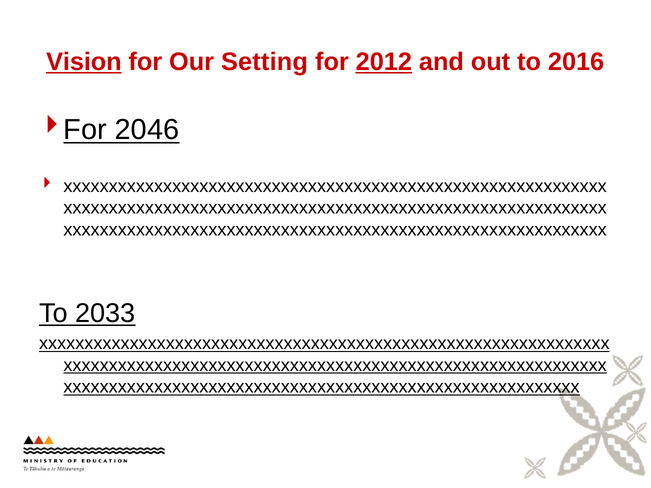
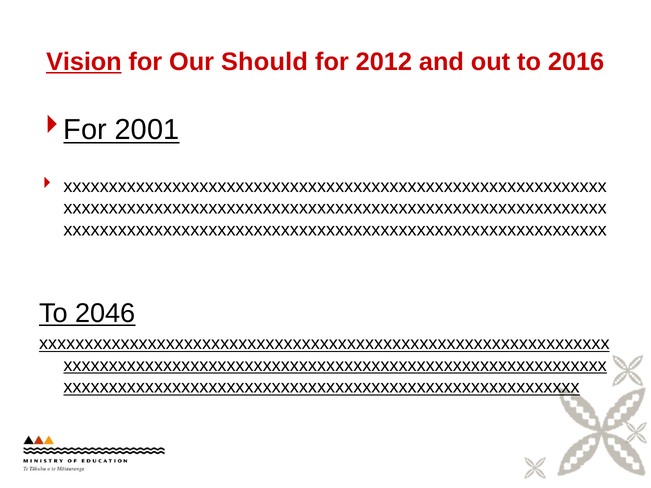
Setting: Setting -> Should
2012 underline: present -> none
2046: 2046 -> 2001
2033: 2033 -> 2046
